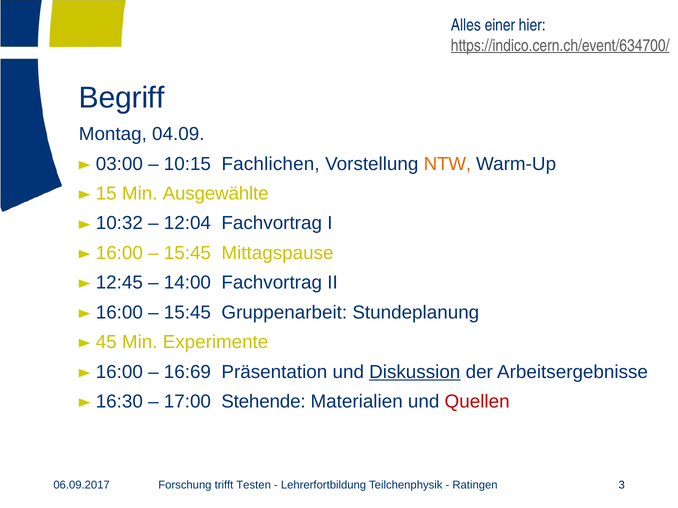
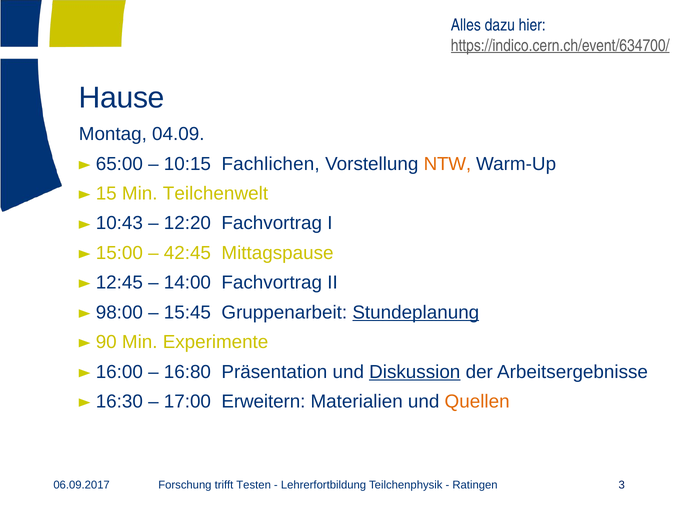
einer: einer -> dazu
Begriff: Begriff -> Hause
03:00: 03:00 -> 65:00
Ausgewählte: Ausgewählte -> Teilchenwelt
10:32: 10:32 -> 10:43
12:04: 12:04 -> 12:20
16:00 at (119, 253): 16:00 -> 15:00
15:45 at (187, 253): 15:45 -> 42:45
16:00 at (119, 313): 16:00 -> 98:00
Stundeplanung underline: none -> present
45: 45 -> 90
16:69: 16:69 -> 16:80
Stehende: Stehende -> Erweitern
Quellen colour: red -> orange
